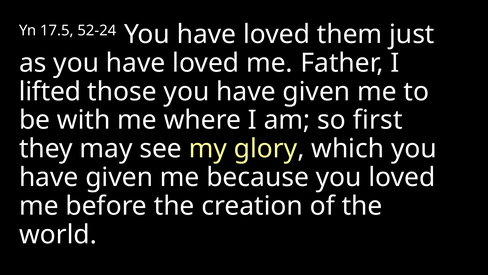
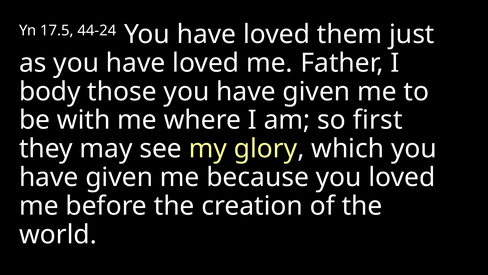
52-24: 52-24 -> 44-24
lifted: lifted -> body
